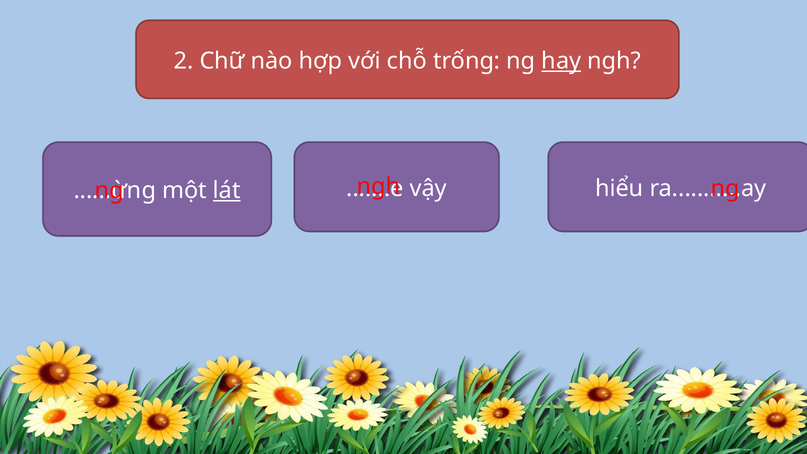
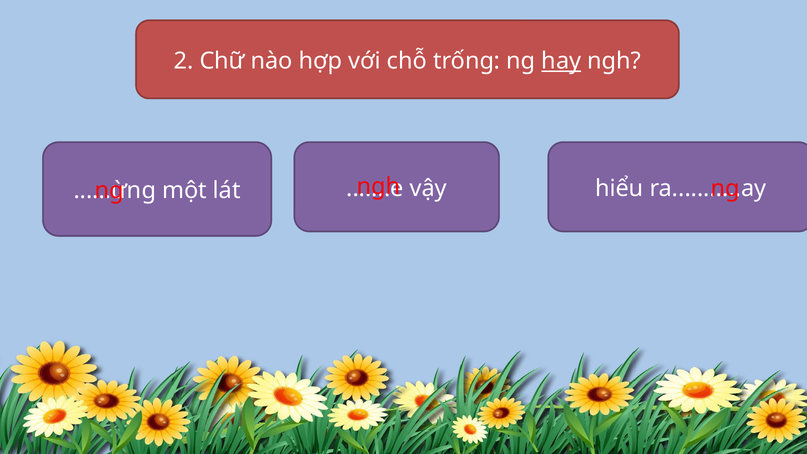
lát underline: present -> none
